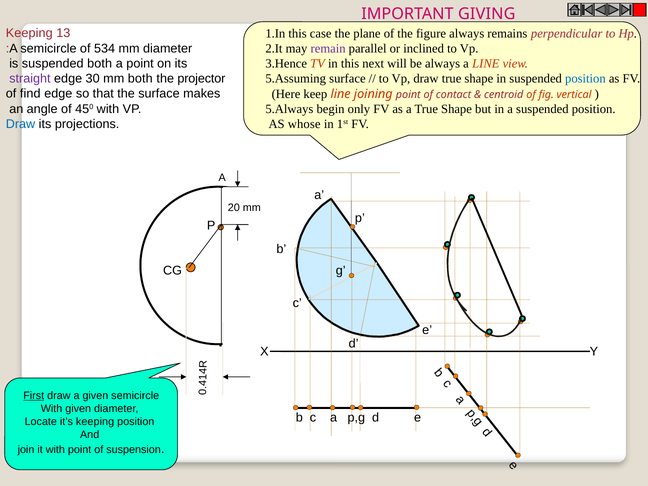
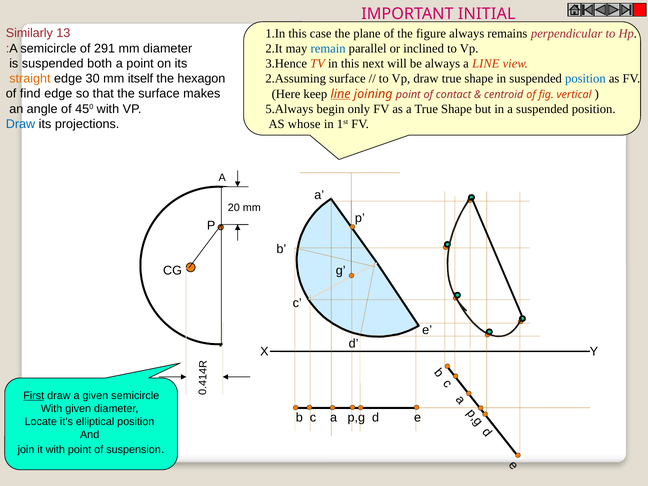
GIVING: GIVING -> INITIAL
Keeping at (29, 33): Keeping -> Similarly
534: 534 -> 291
remain colour: purple -> blue
straight colour: purple -> orange
mm both: both -> itself
projector: projector -> hexagon
5.Assuming: 5.Assuming -> 2.Assuming
line at (341, 94) underline: none -> present
it’s keeping: keeping -> elliptical
